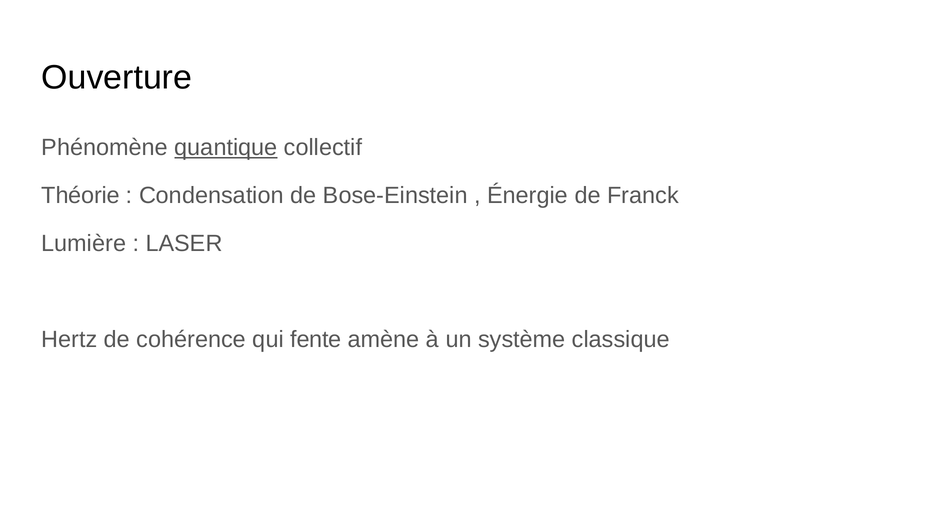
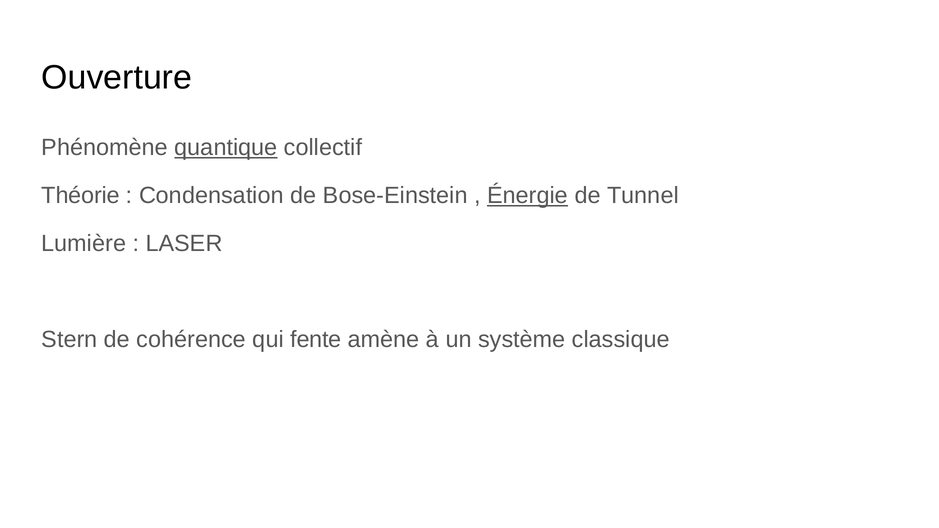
Énergie underline: none -> present
Franck: Franck -> Tunnel
Hertz: Hertz -> Stern
